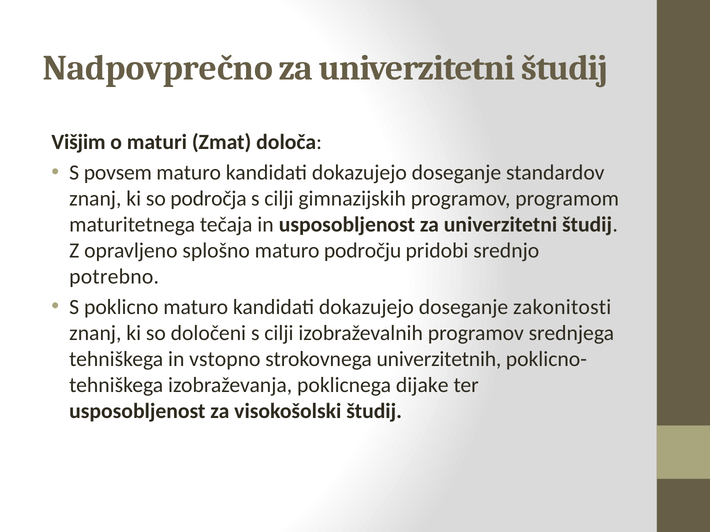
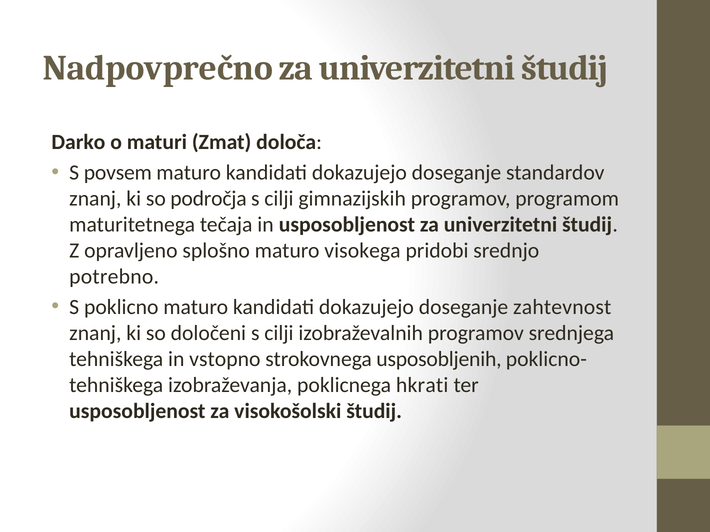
Višjim: Višjim -> Darko
področju: področju -> visokega
zakonitosti: zakonitosti -> zahtevnost
univerzitetnih: univerzitetnih -> usposobljenih
dijake: dijake -> hkrati
